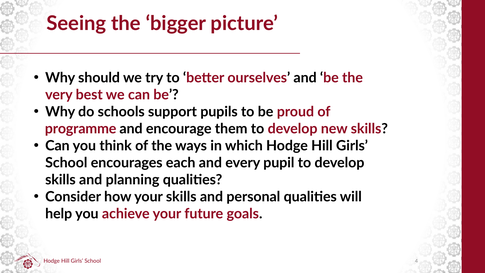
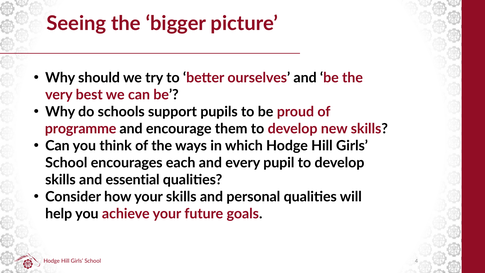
planning: planning -> essential
